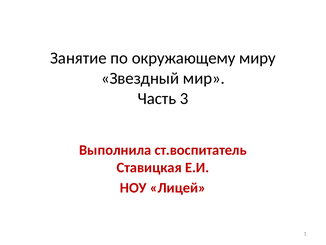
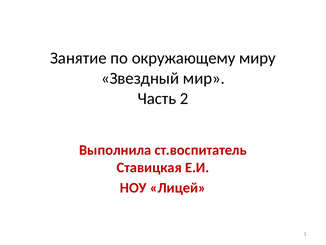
3: 3 -> 2
